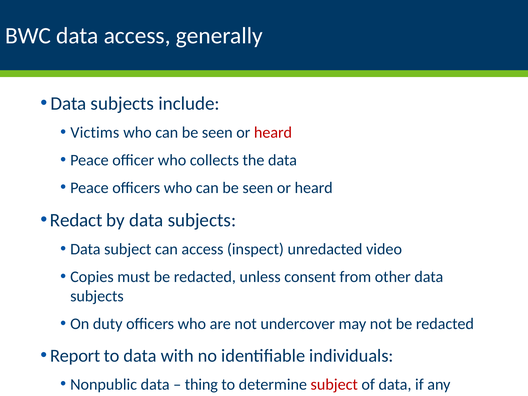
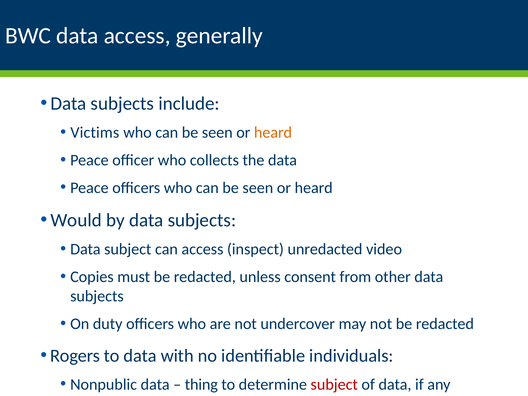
heard at (273, 133) colour: red -> orange
Redact: Redact -> Would
Report: Report -> Rogers
